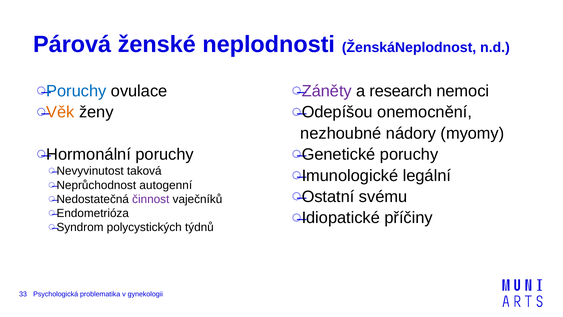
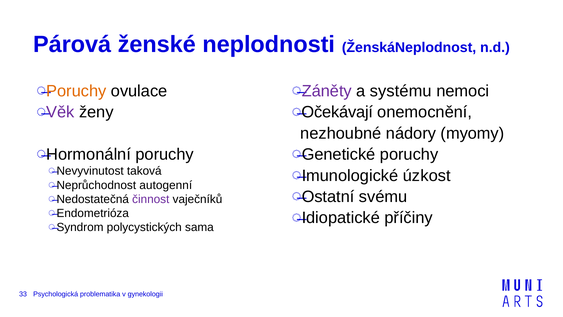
Poruchy at (76, 91) colour: blue -> orange
research: research -> systému
Věk colour: orange -> purple
Odepíšou: Odepíšou -> Očekávají
legální: legální -> úzkost
týdnů: týdnů -> sama
